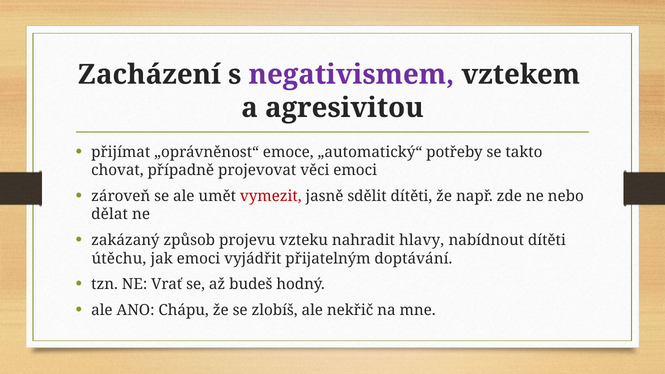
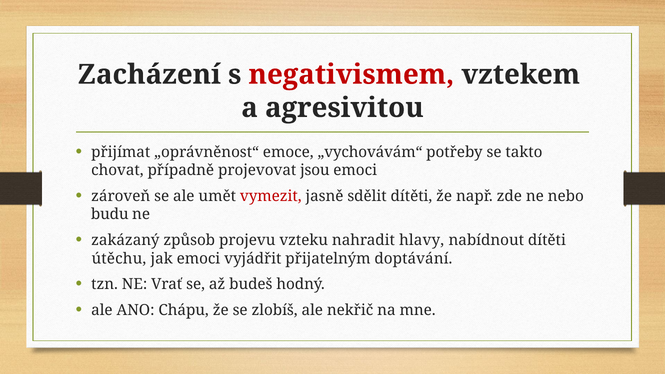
negativismem colour: purple -> red
„automatický“: „automatický“ -> „vychovávám“
věci: věci -> jsou
dělat: dělat -> budu
